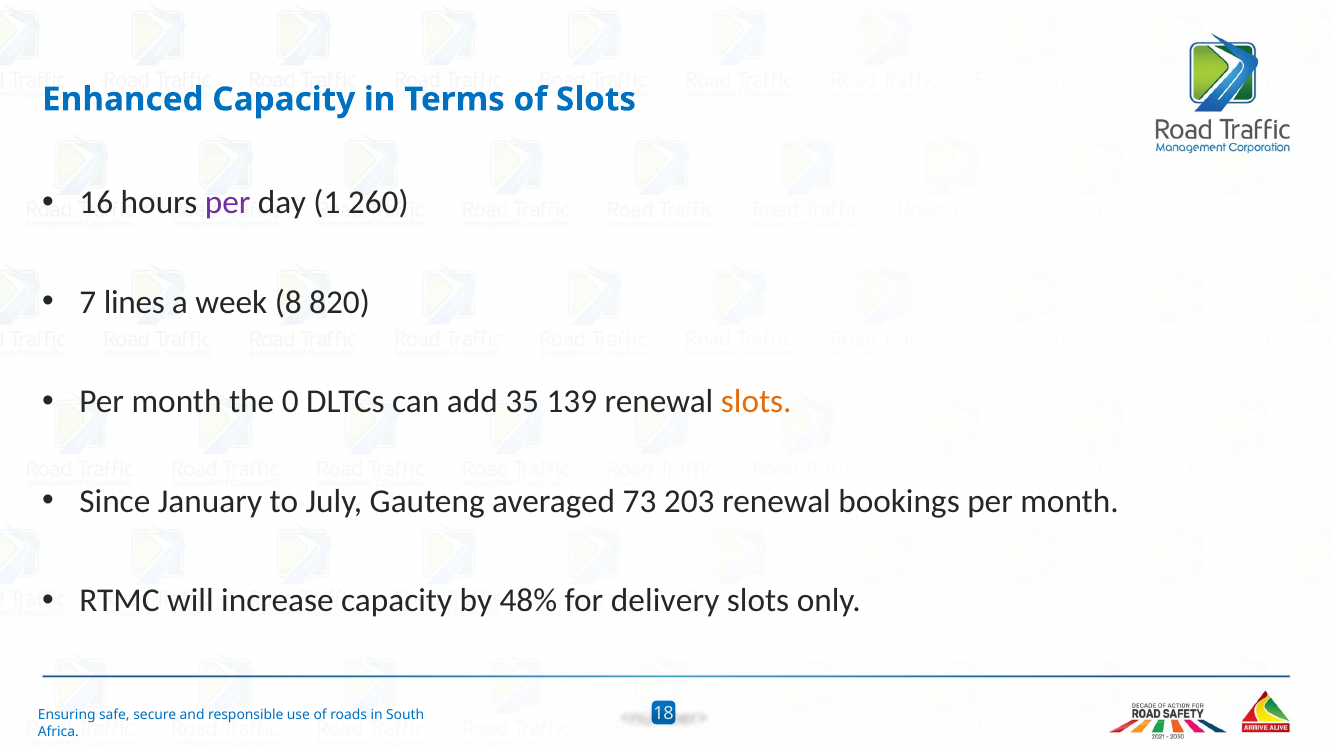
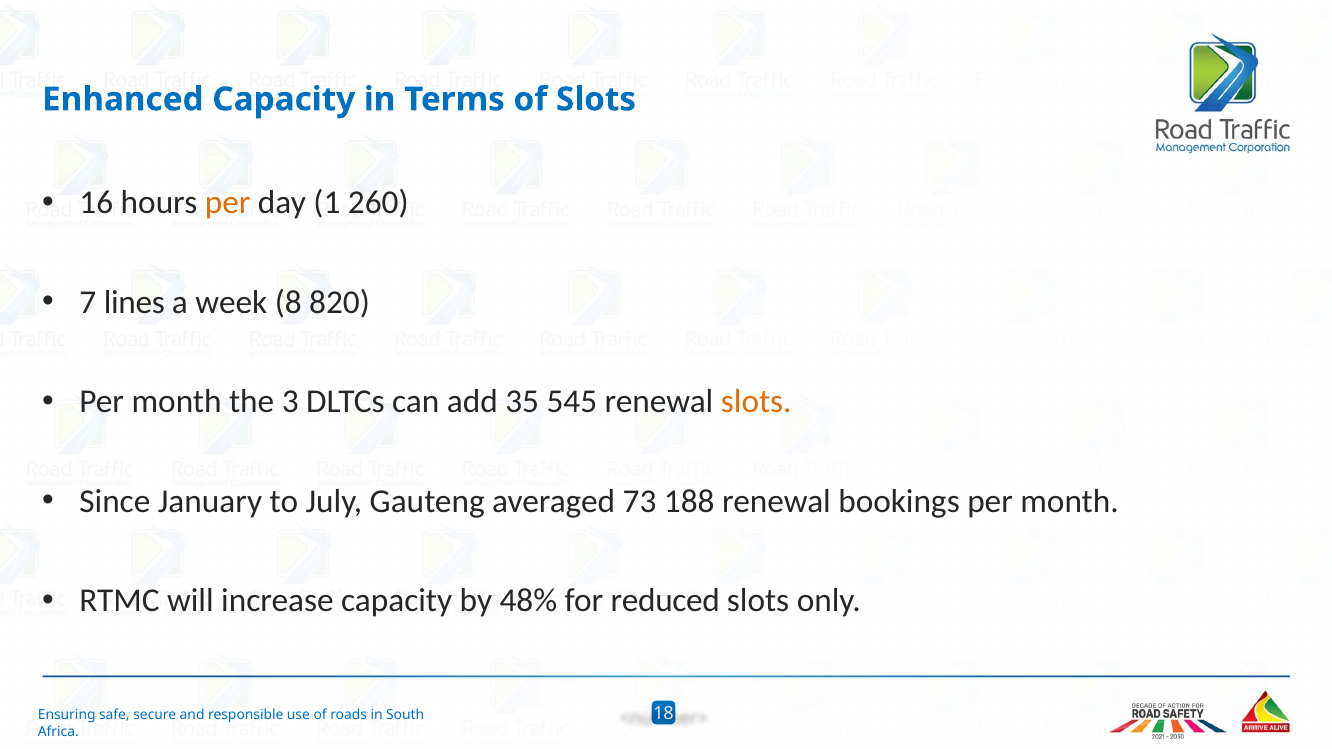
per at (228, 202) colour: purple -> orange
0: 0 -> 3
139: 139 -> 545
203: 203 -> 188
delivery: delivery -> reduced
